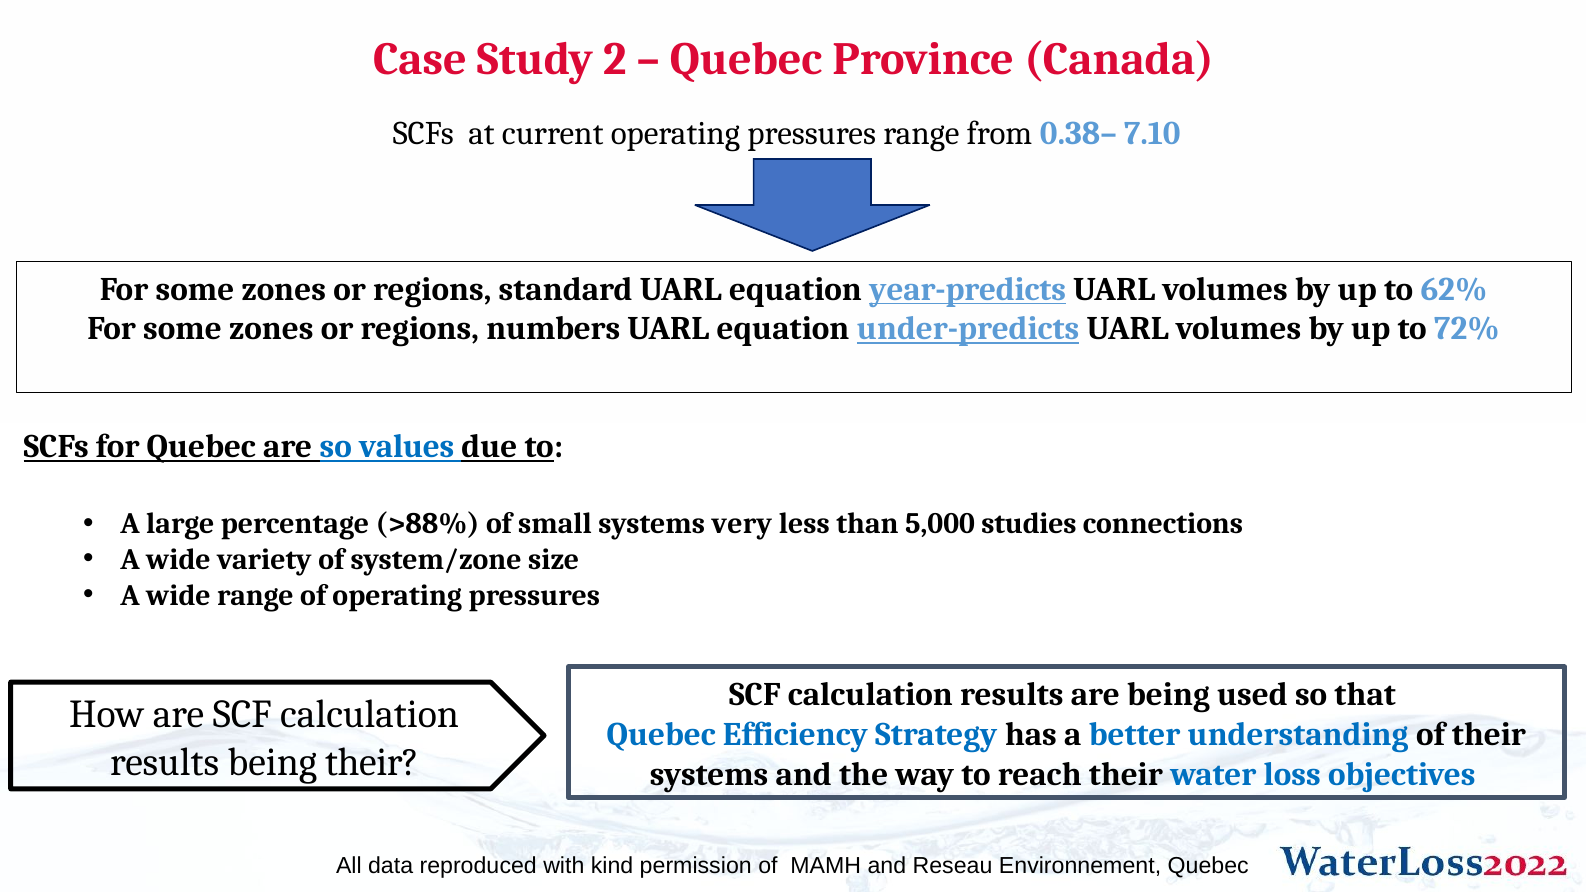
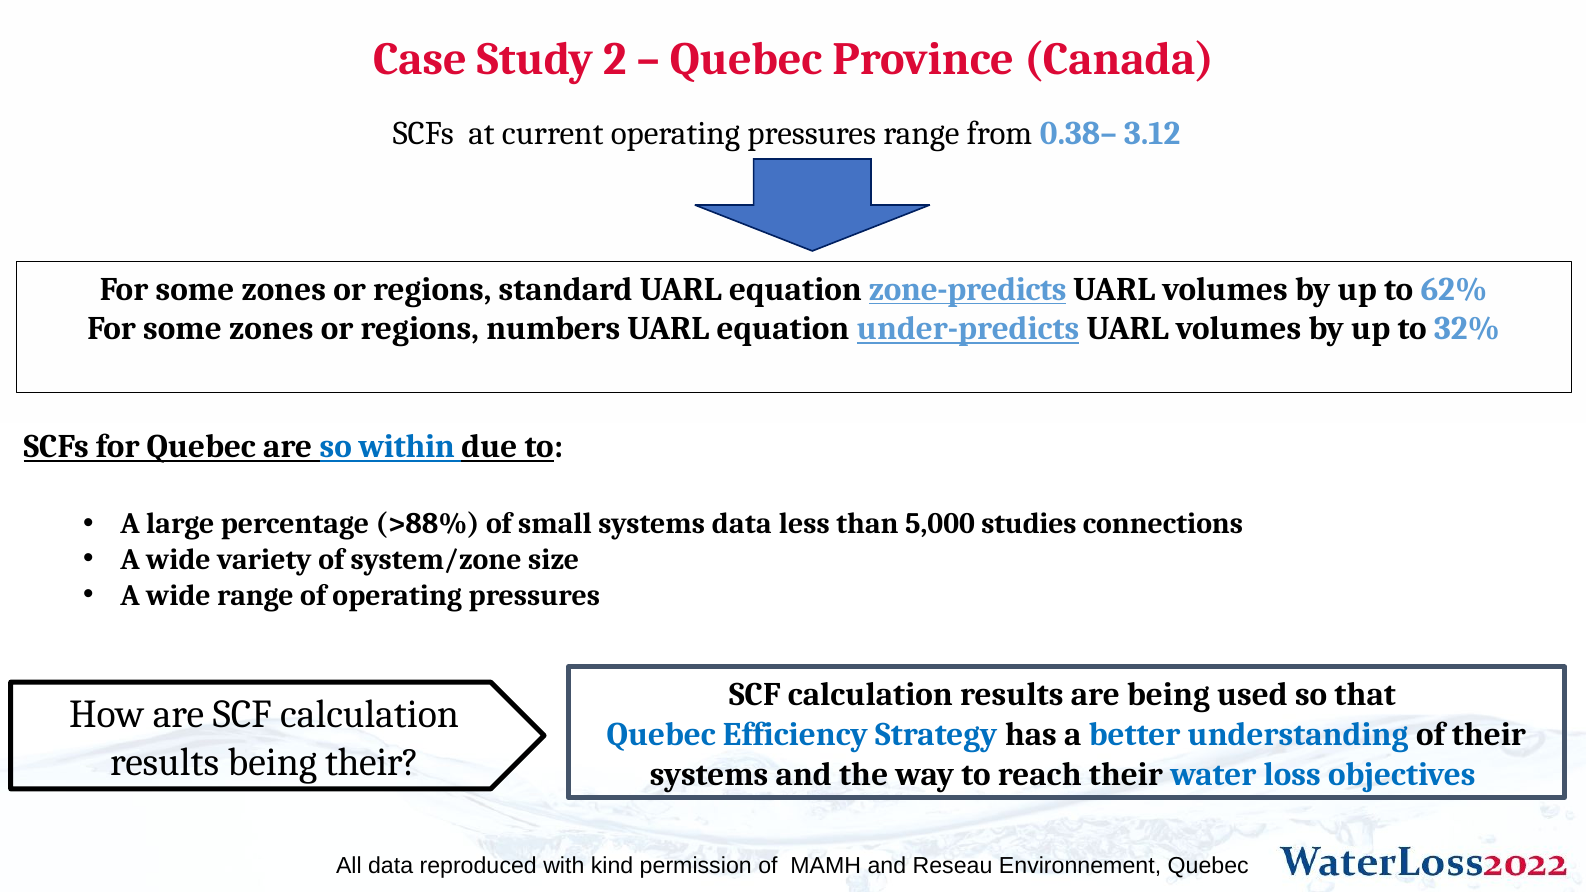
7.10: 7.10 -> 3.12
year-predicts: year-predicts -> zone-predicts
72%: 72% -> 32%
values: values -> within
systems very: very -> data
